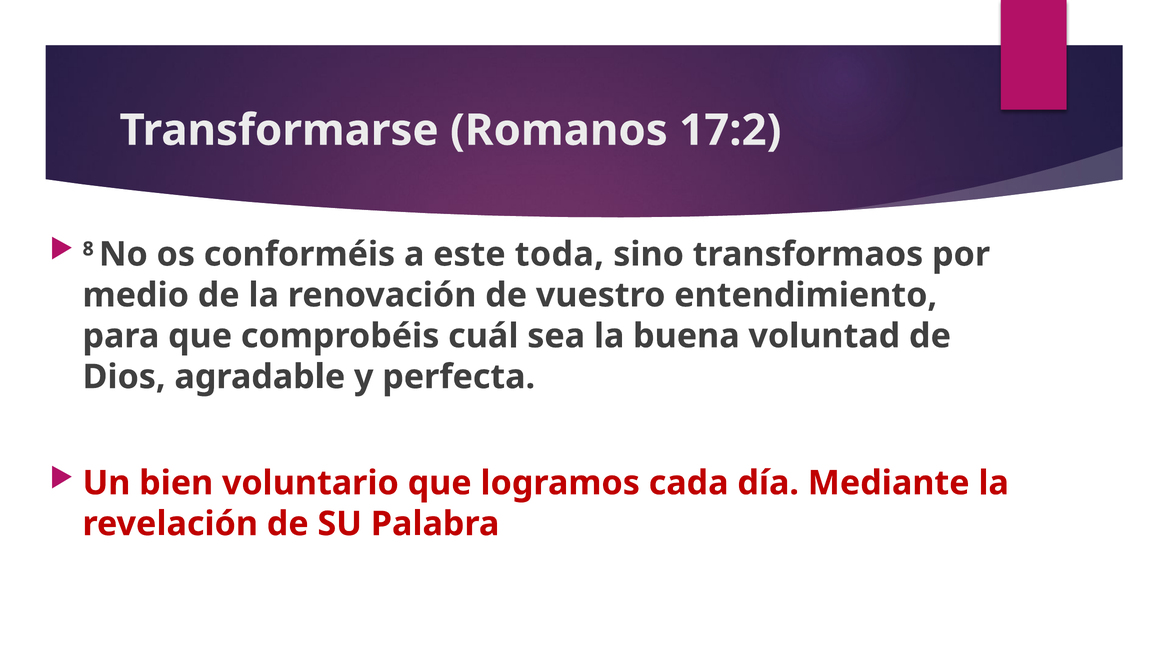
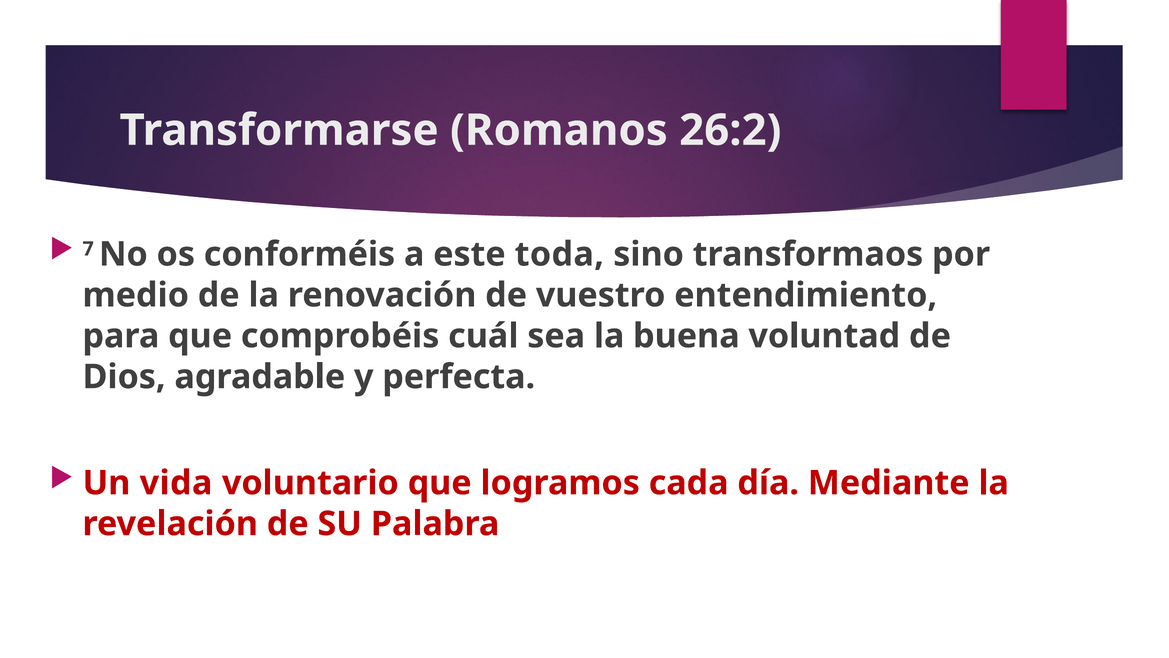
17:2: 17:2 -> 26:2
8: 8 -> 7
bien: bien -> vida
